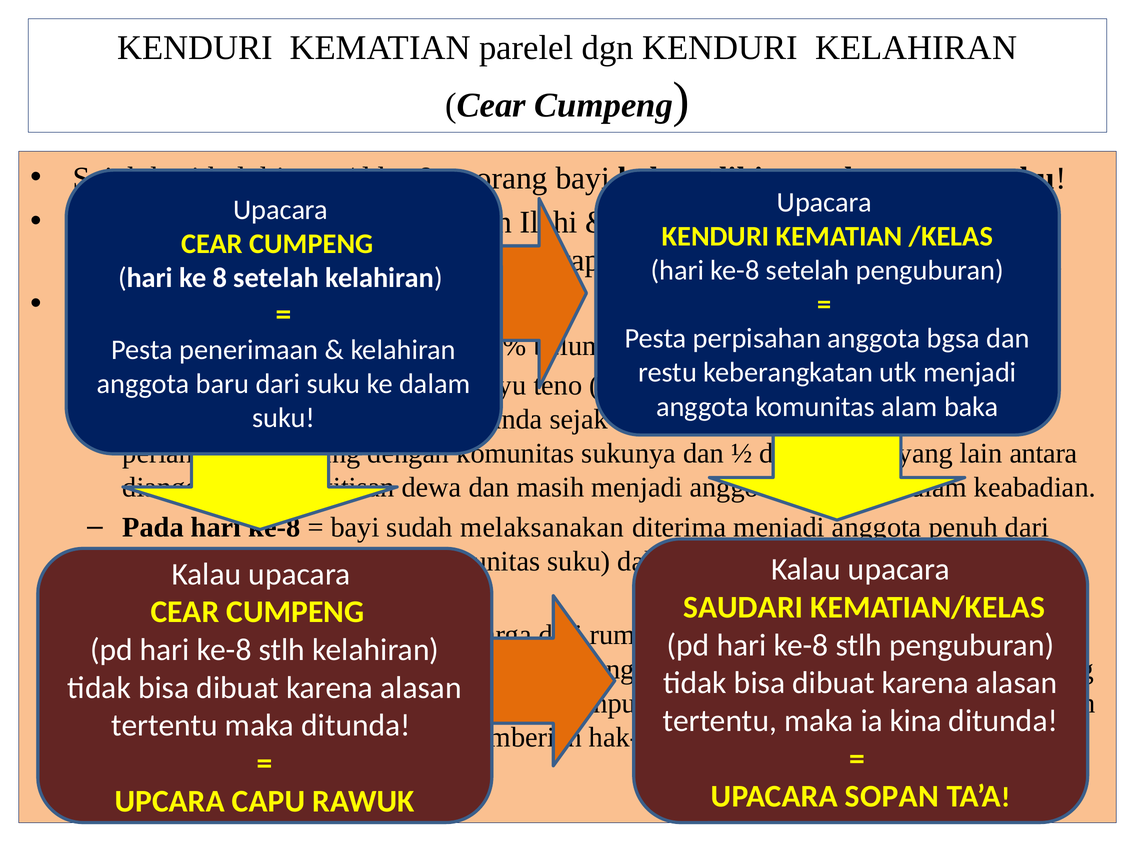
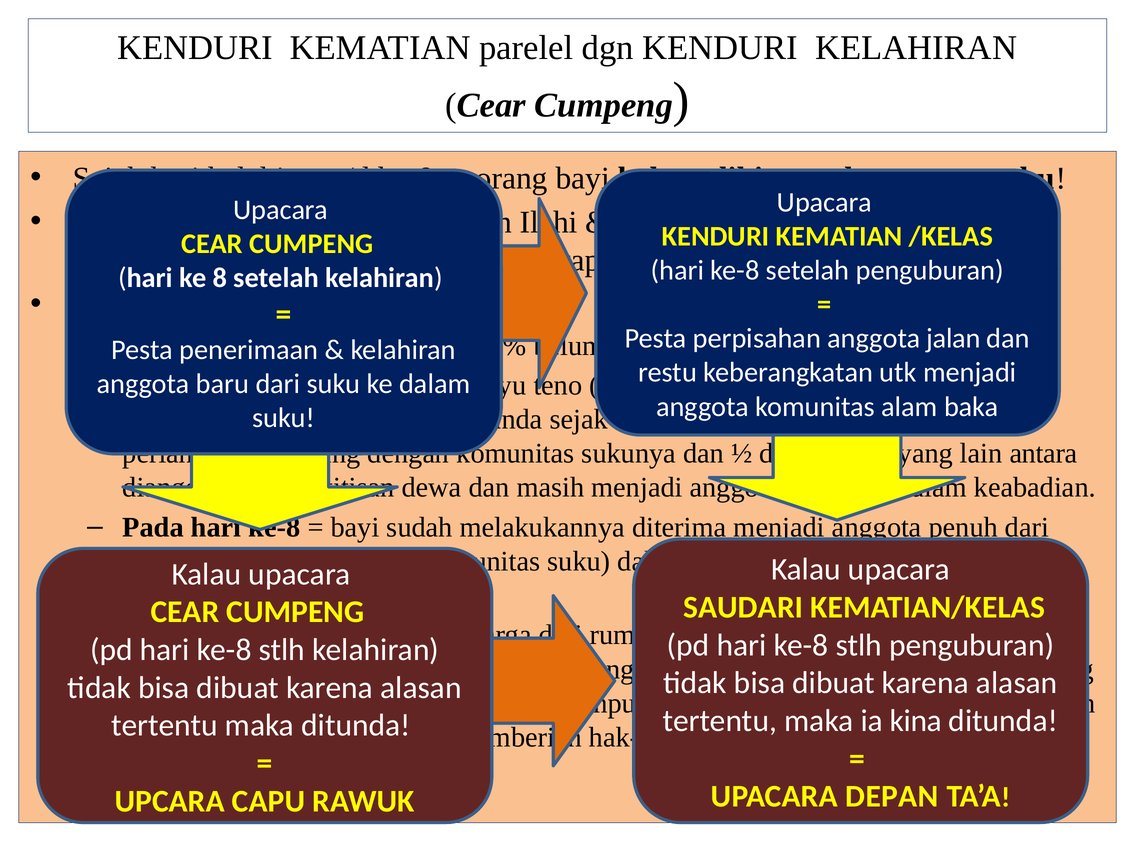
bgsa: bgsa -> jalan
melaksanakan: melaksanakan -> melakukannya
SOPAN: SOPAN -> DEPAN
